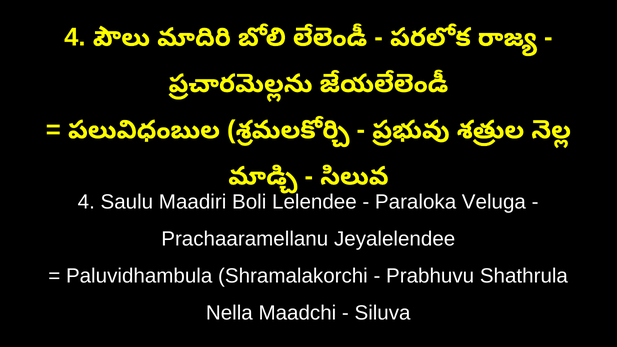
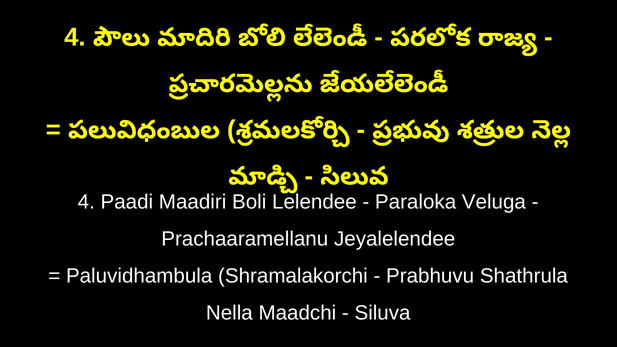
Saulu: Saulu -> Paadi
